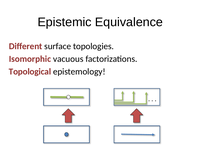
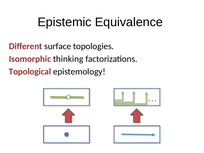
vacuous: vacuous -> thinking
